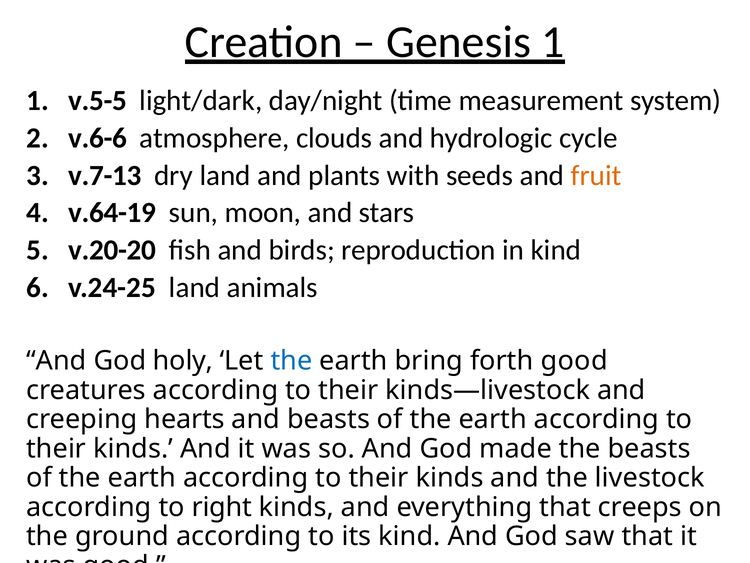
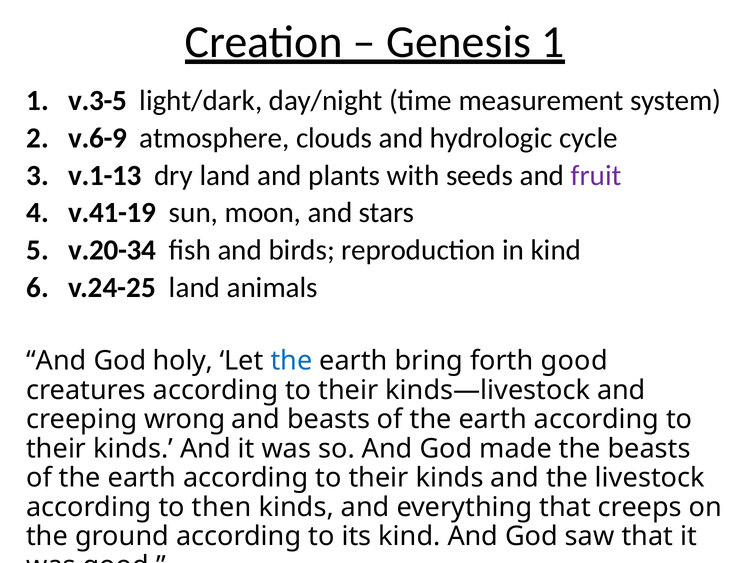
v.5-5: v.5-5 -> v.3-5
v.6-6: v.6-6 -> v.6-9
v.7-13: v.7-13 -> v.1-13
fruit colour: orange -> purple
v.64-19: v.64-19 -> v.41-19
v.20-20: v.20-20 -> v.20-34
hearts: hearts -> wrong
right: right -> then
